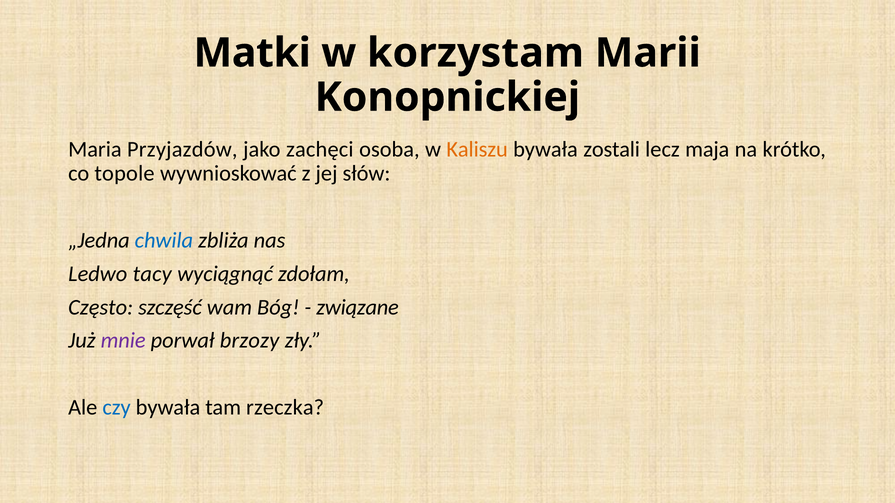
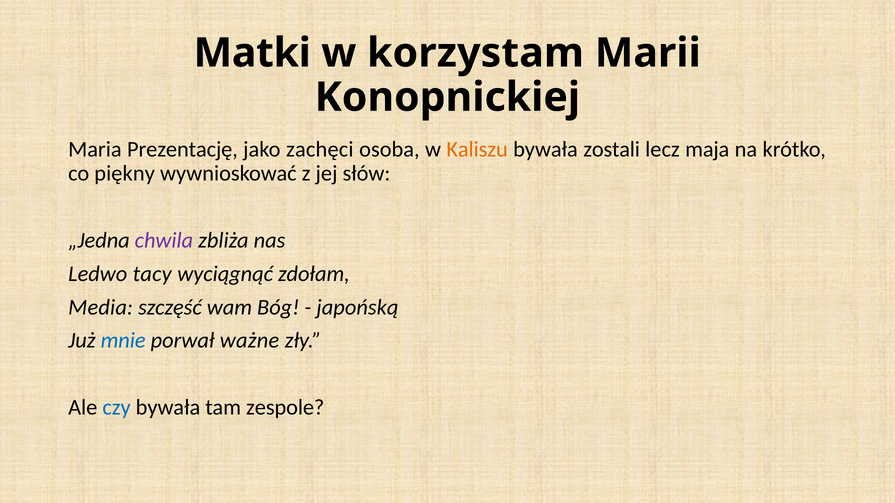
Przyjazdów: Przyjazdów -> Prezentację
topole: topole -> piękny
chwila colour: blue -> purple
Często: Często -> Media
związane: związane -> japońską
mnie colour: purple -> blue
brzozy: brzozy -> ważne
rzeczka: rzeczka -> zespole
